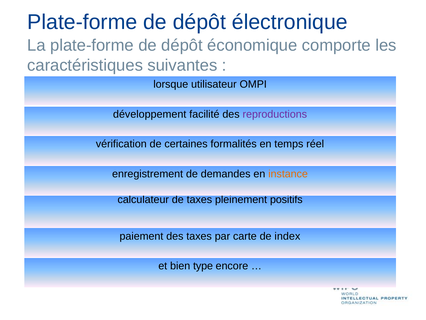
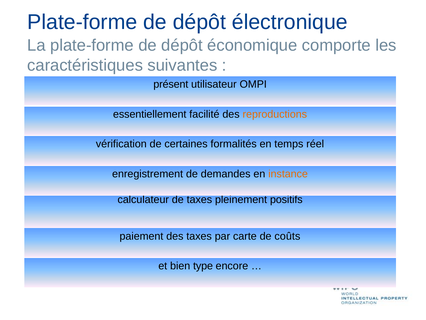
lorsque: lorsque -> présent
développement: développement -> essentiellement
reproductions colour: purple -> orange
index: index -> coûts
